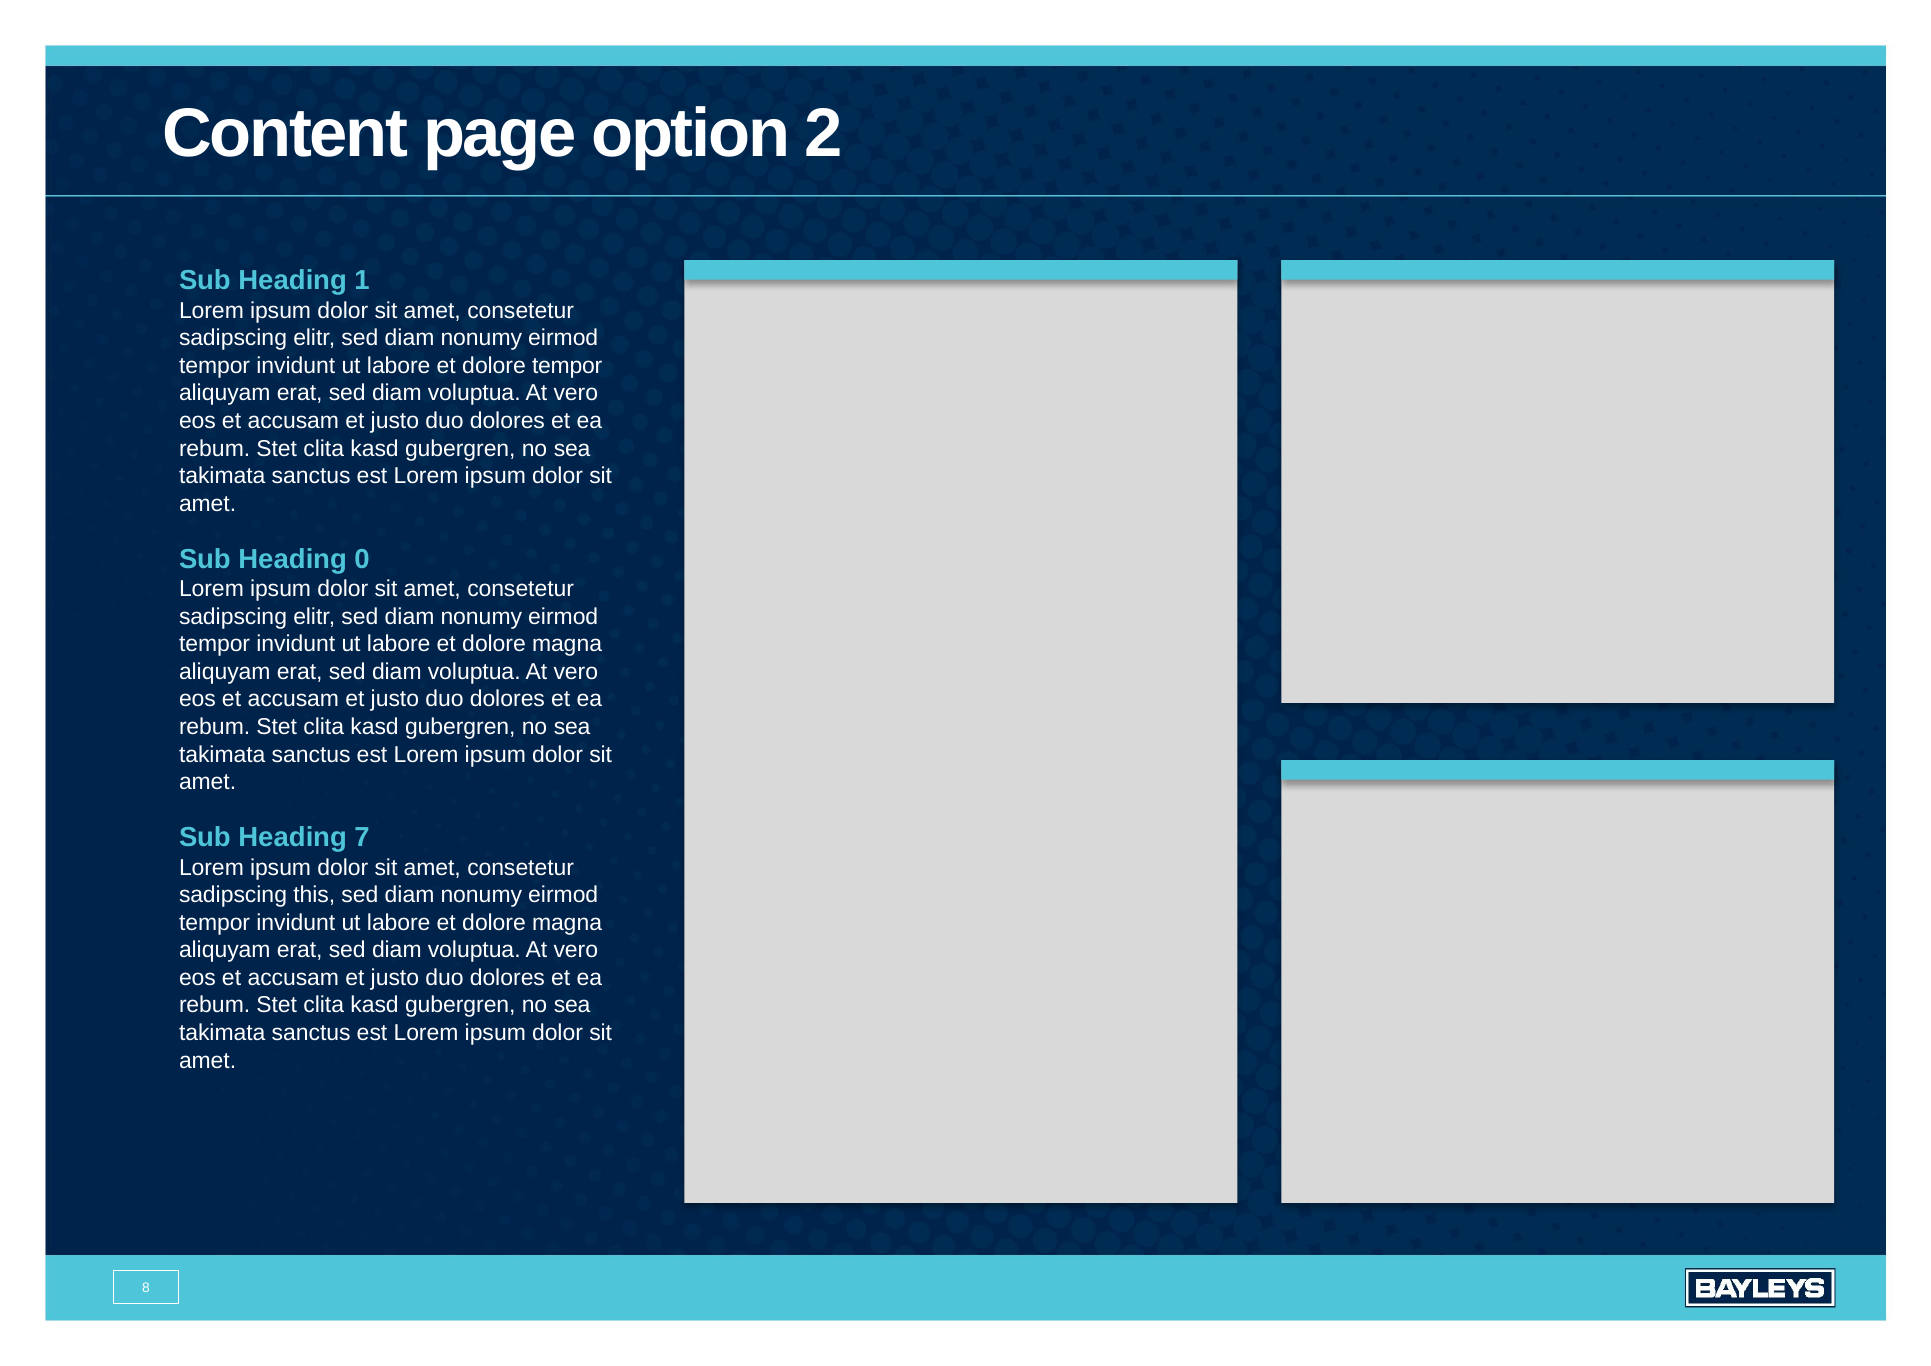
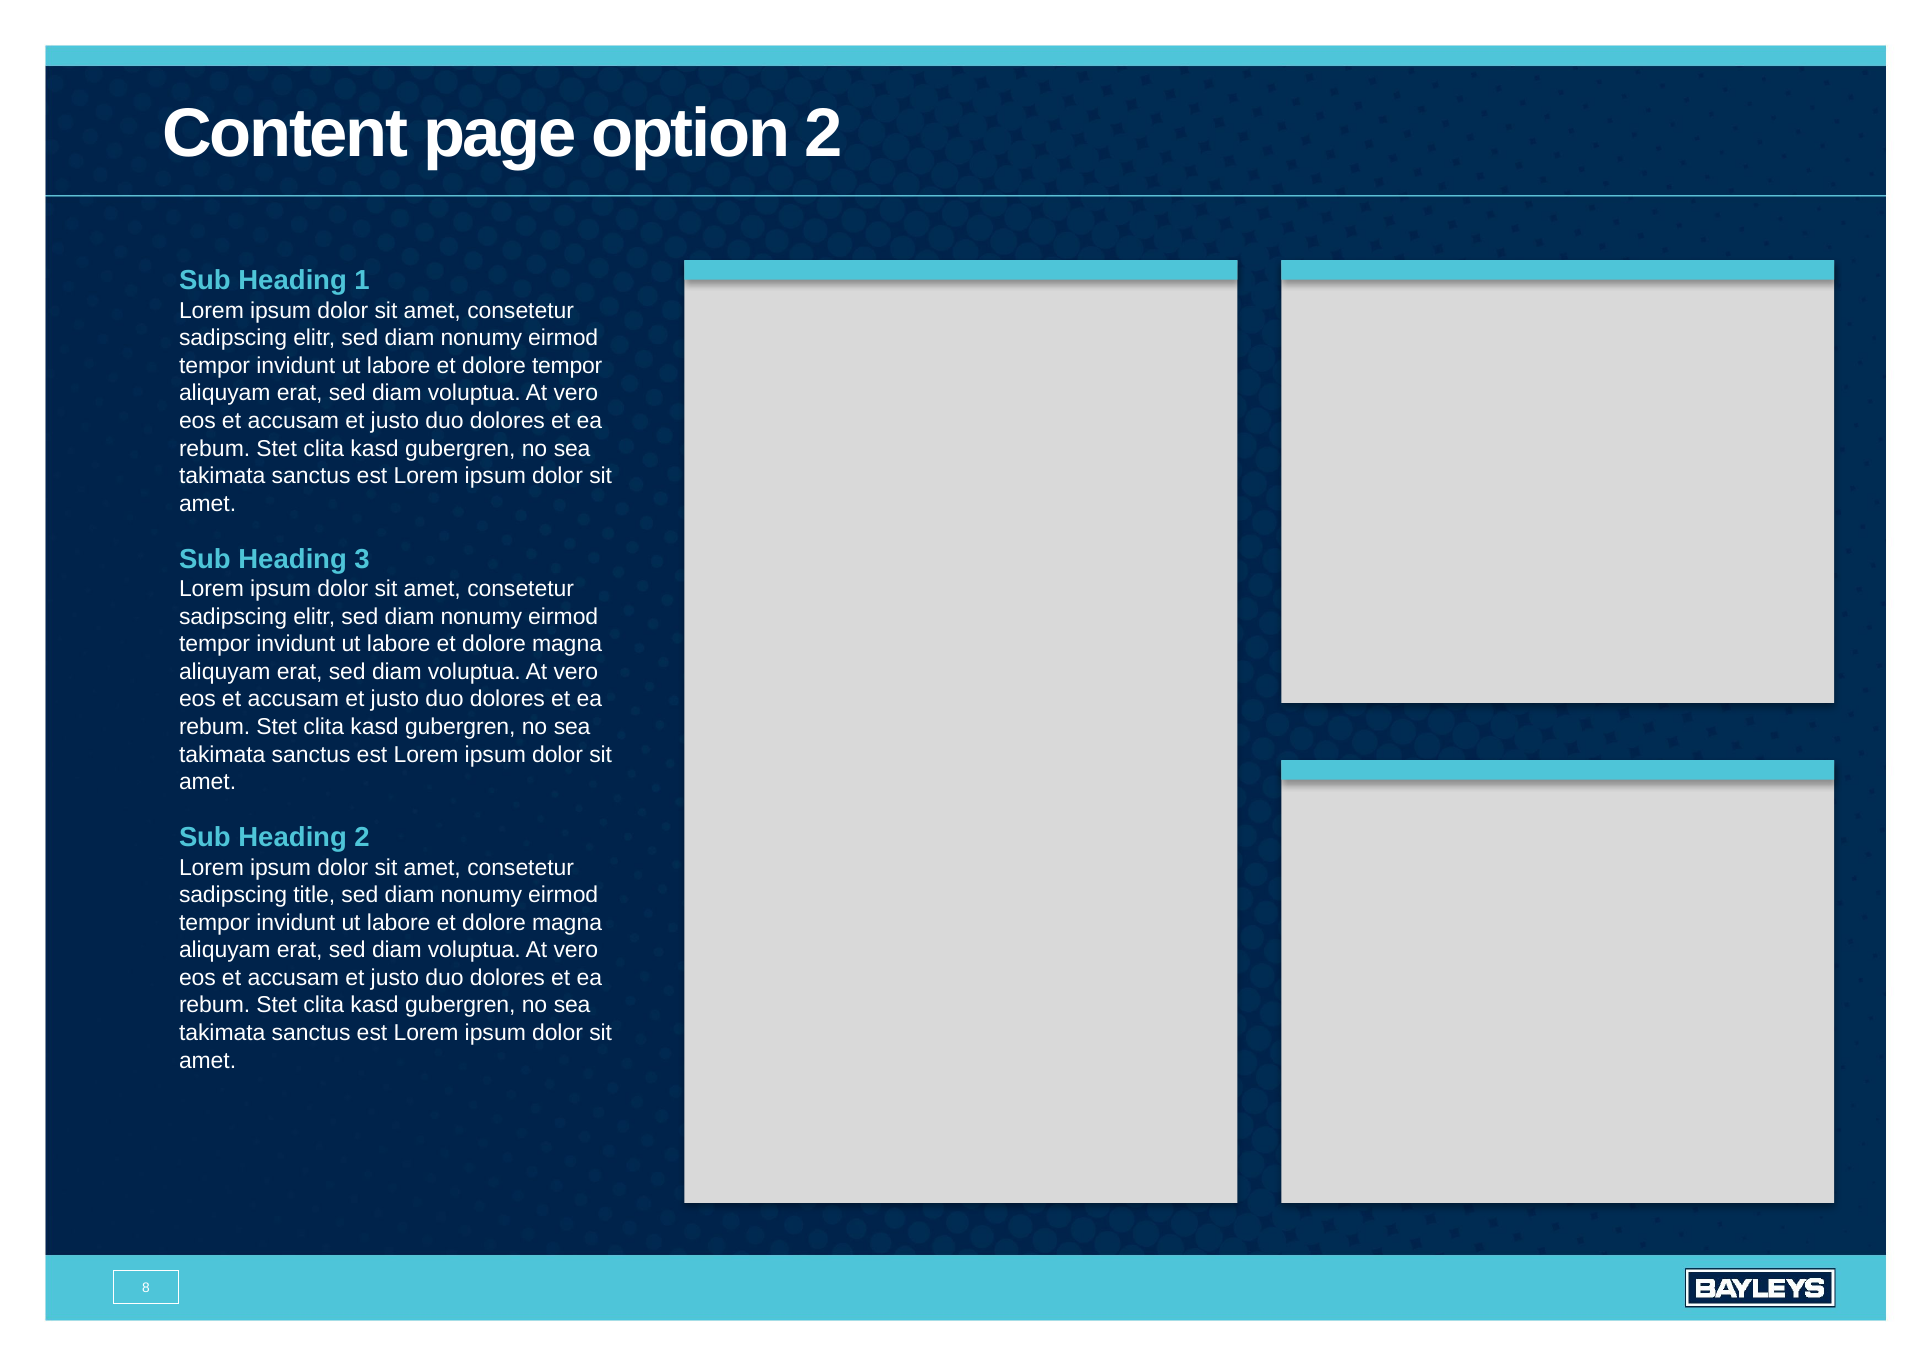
0: 0 -> 3
Heading 7: 7 -> 2
this: this -> title
